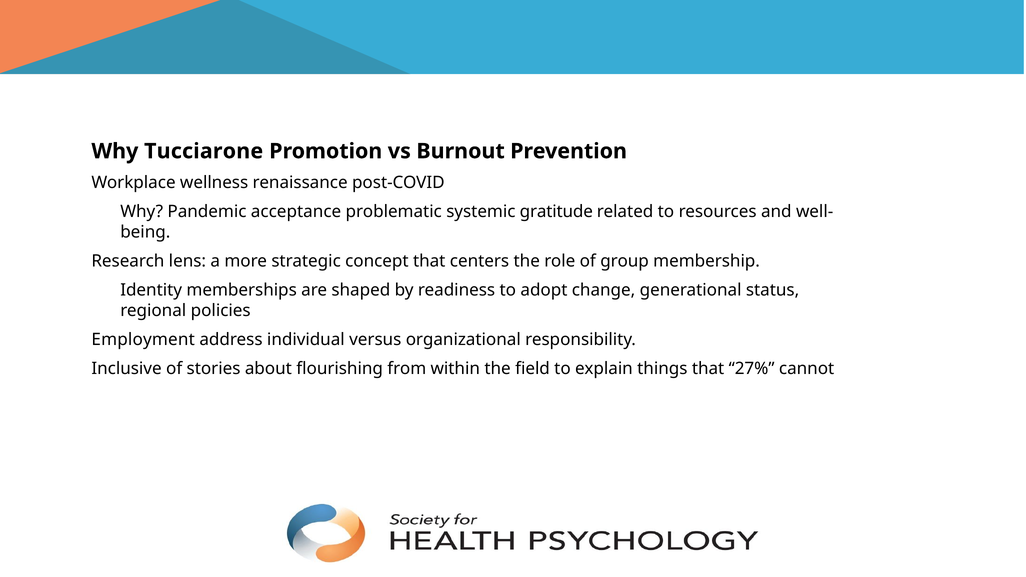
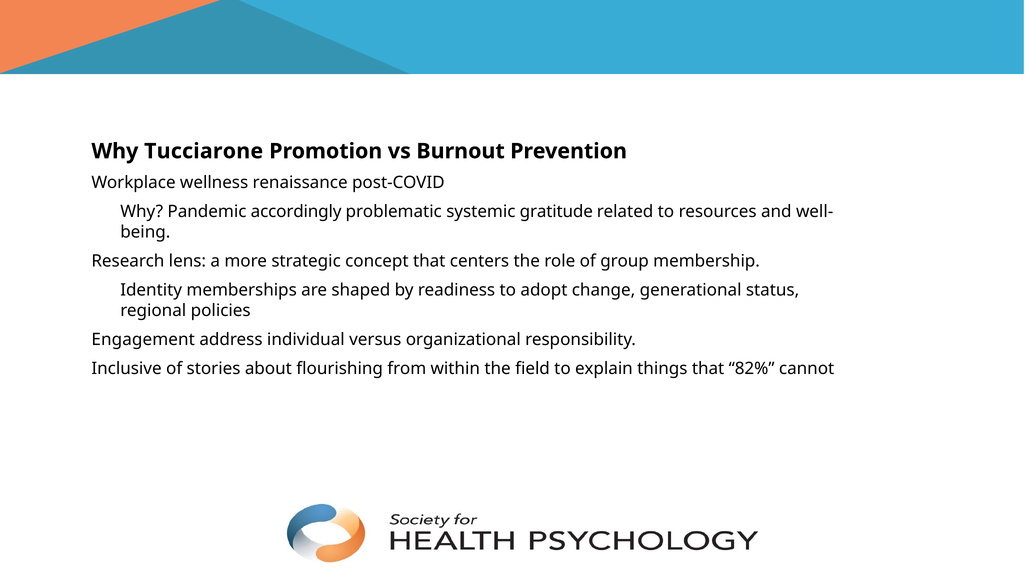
acceptance: acceptance -> accordingly
Employment: Employment -> Engagement
27%: 27% -> 82%
